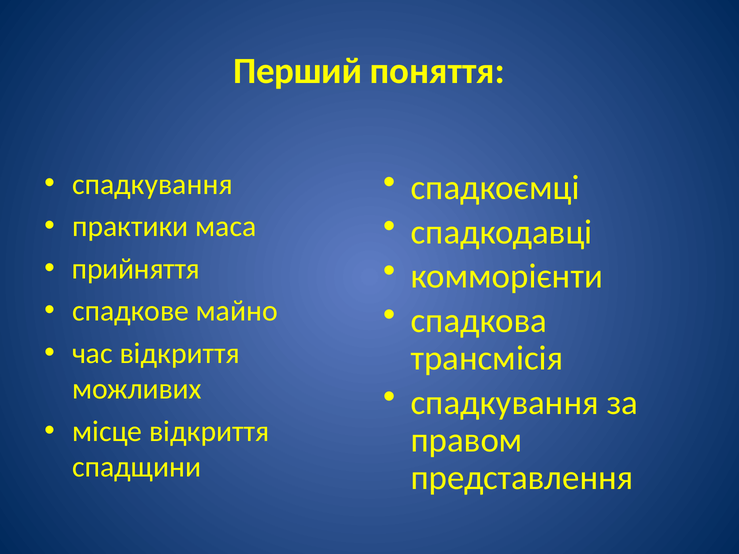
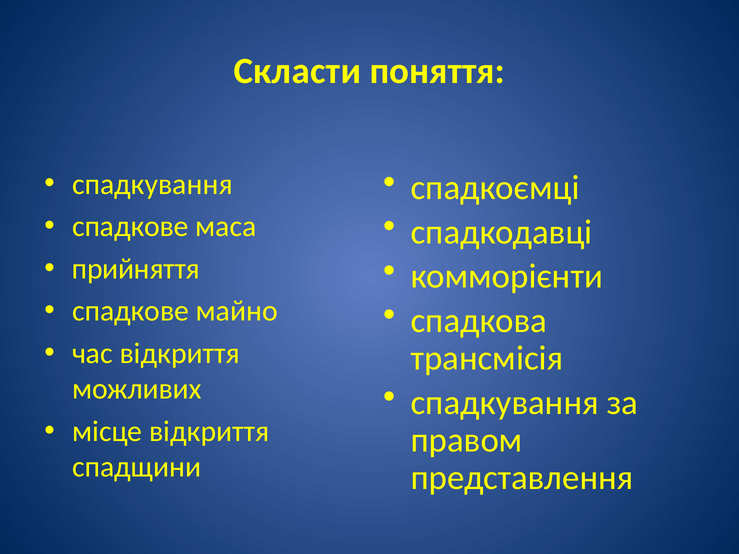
Перший: Перший -> Скласти
практики at (130, 227): практики -> спадкове
